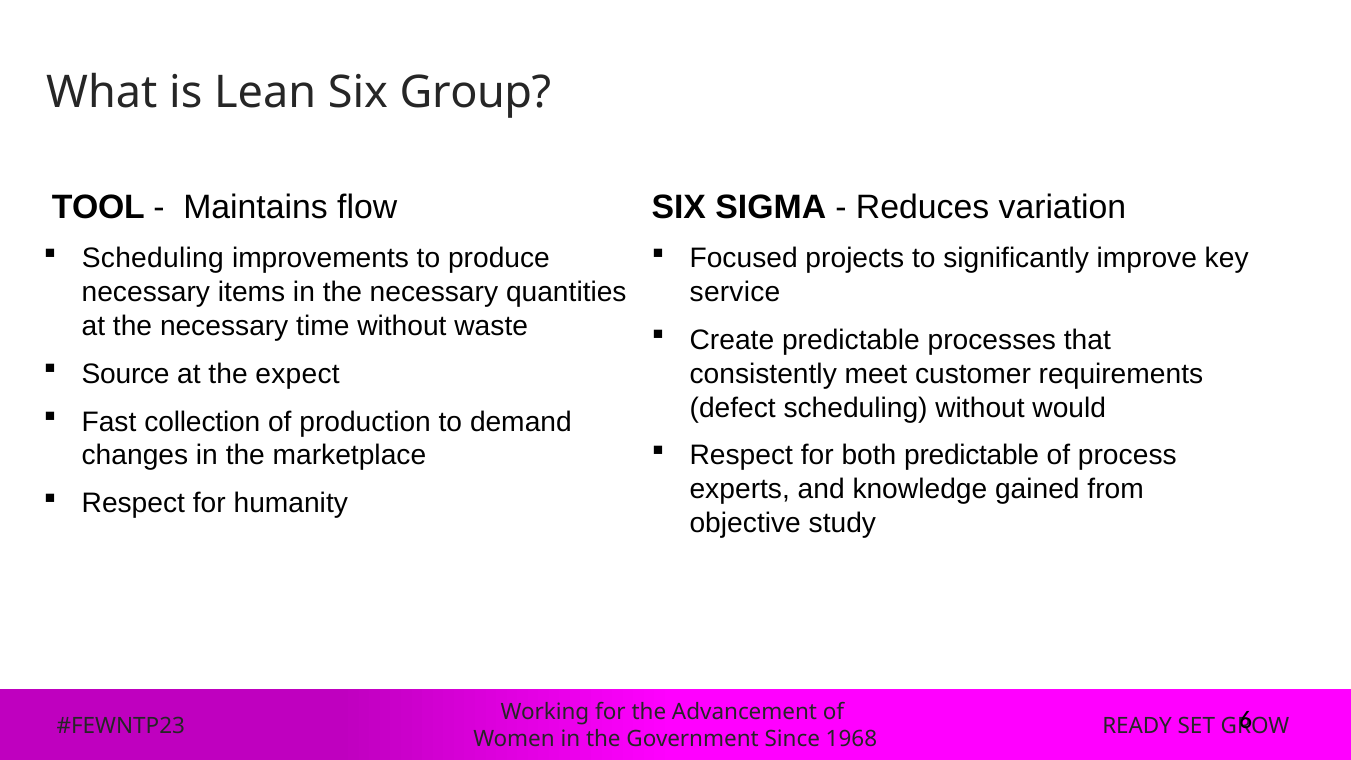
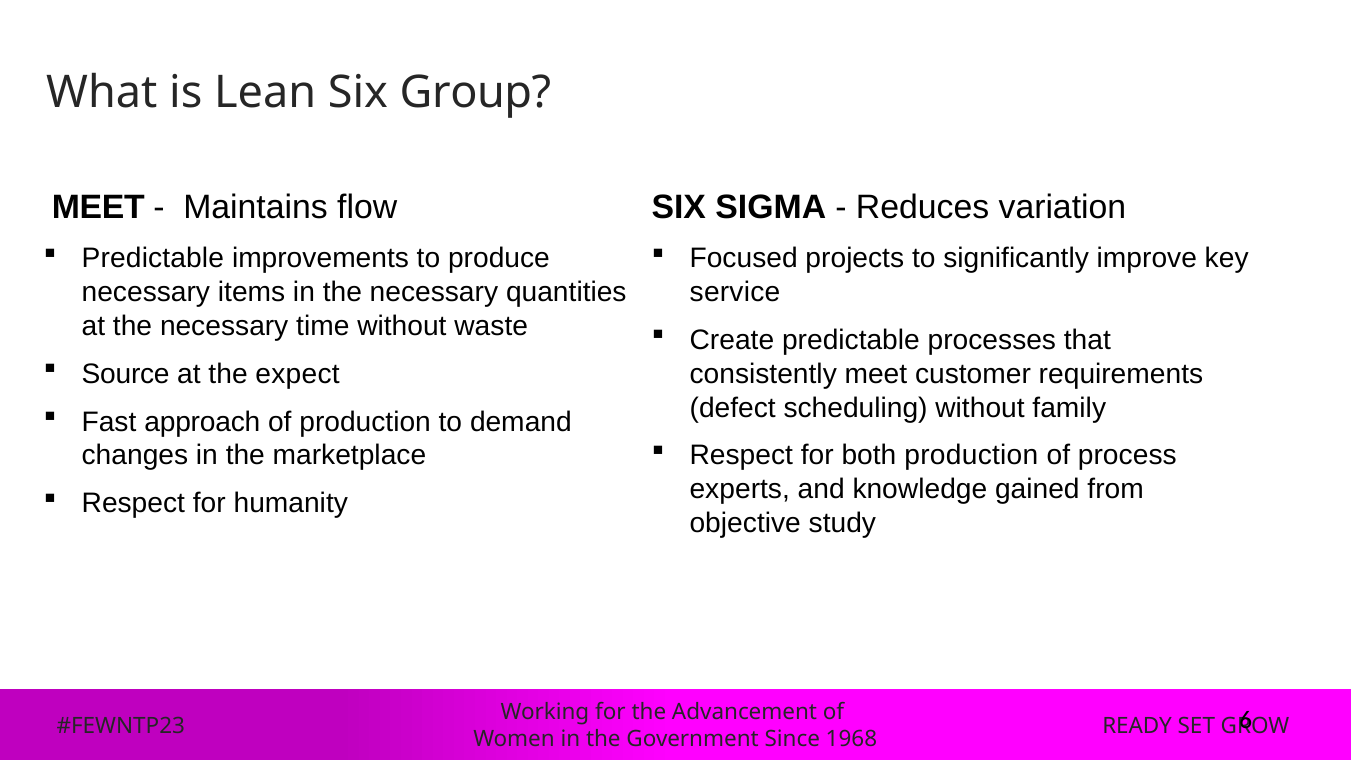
TOOL at (98, 208): TOOL -> MEET
Scheduling at (153, 258): Scheduling -> Predictable
would: would -> family
collection: collection -> approach
both predictable: predictable -> production
